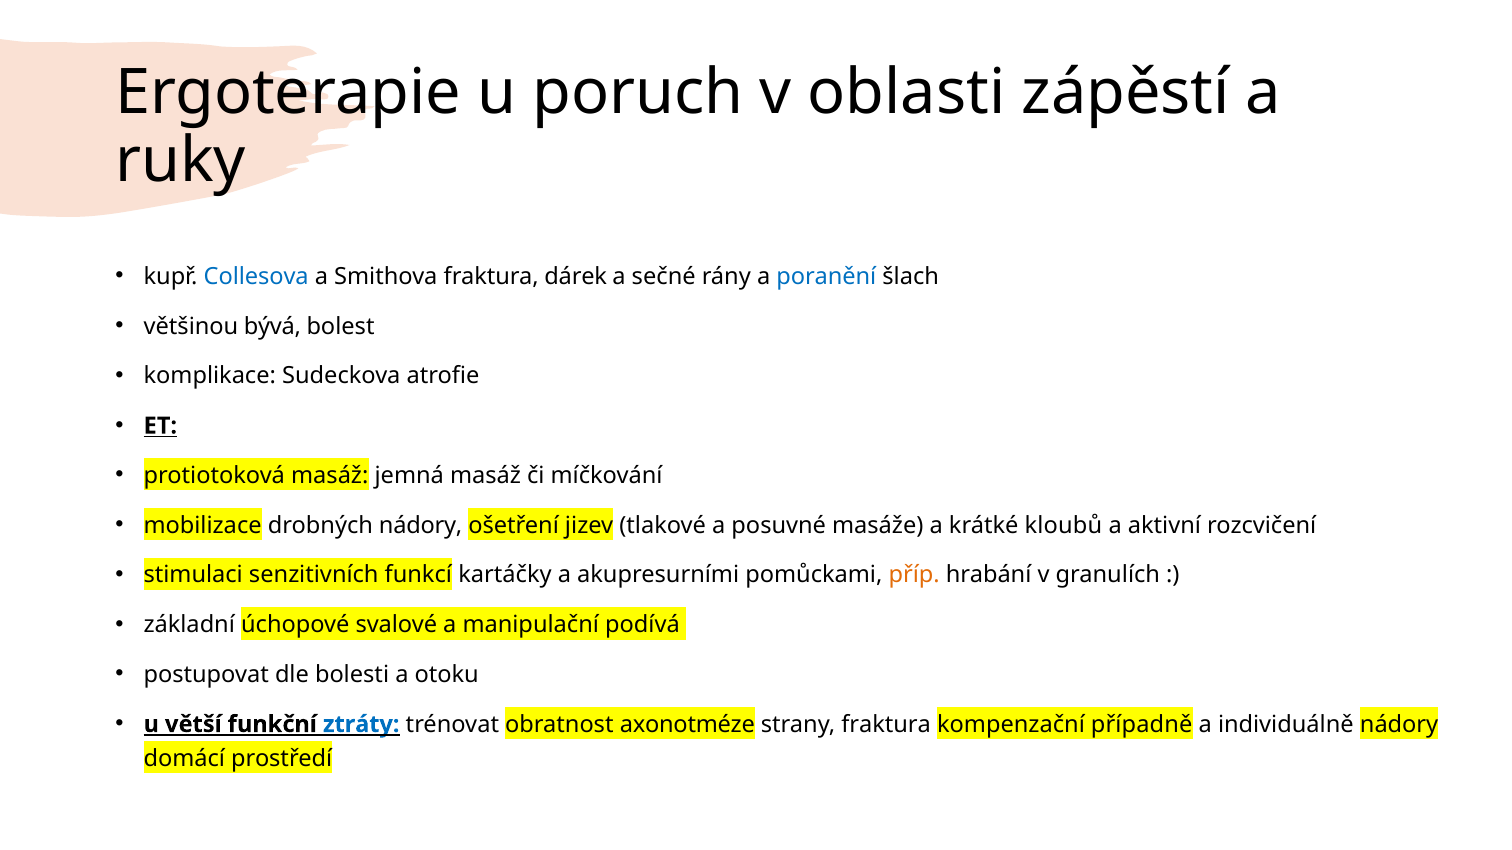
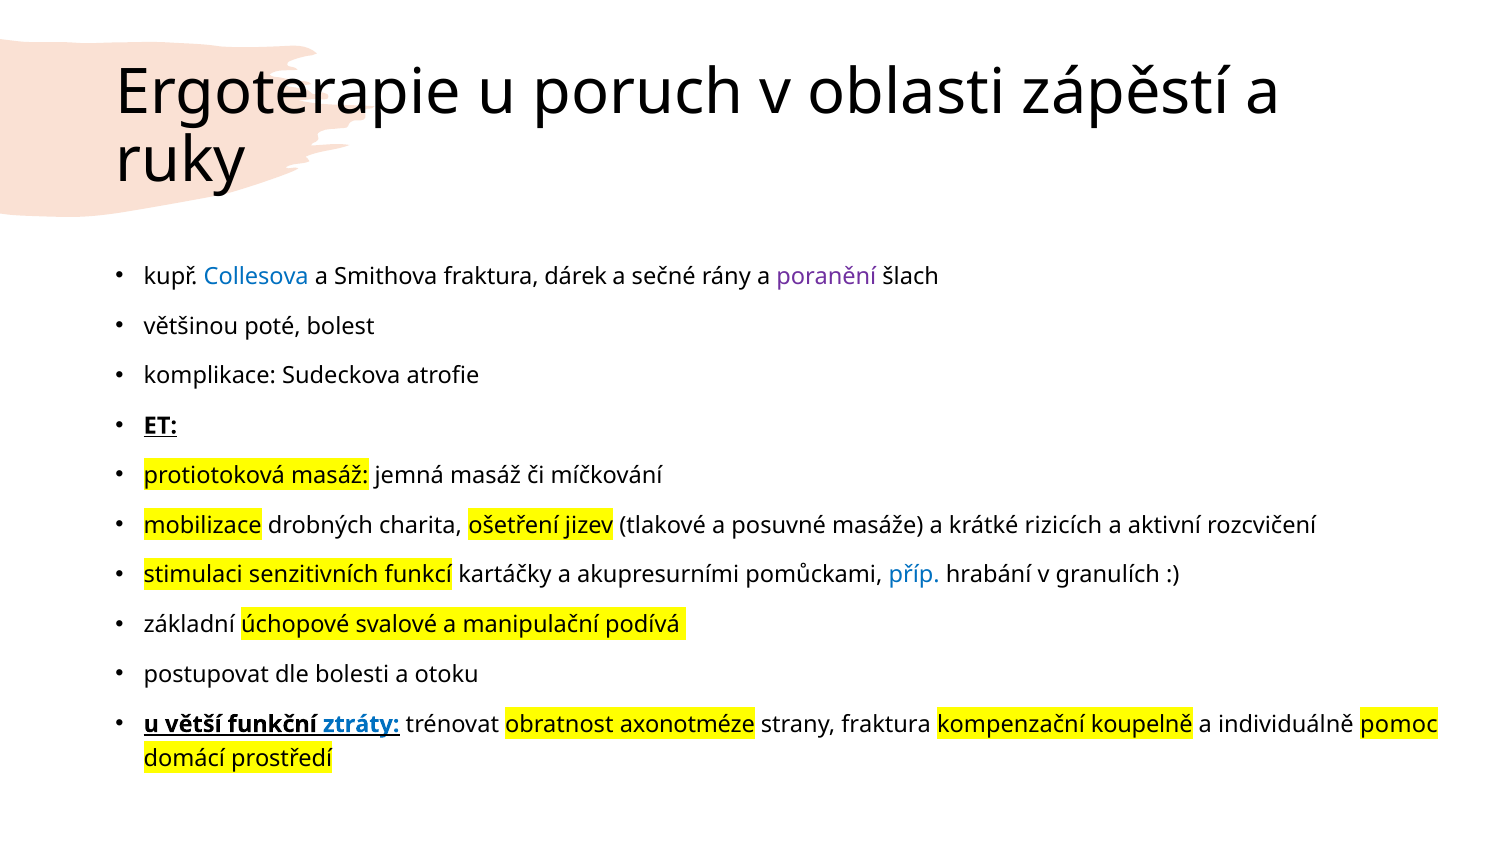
poranění colour: blue -> purple
bývá: bývá -> poté
drobných nádory: nádory -> charita
kloubů: kloubů -> rizicích
příp colour: orange -> blue
případně: případně -> koupelně
individuálně nádory: nádory -> pomoc
